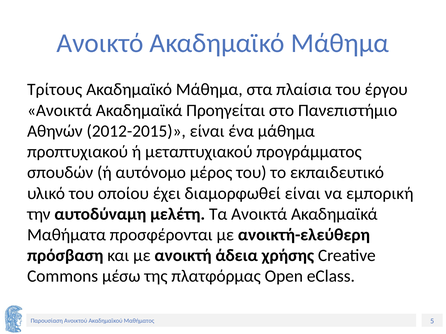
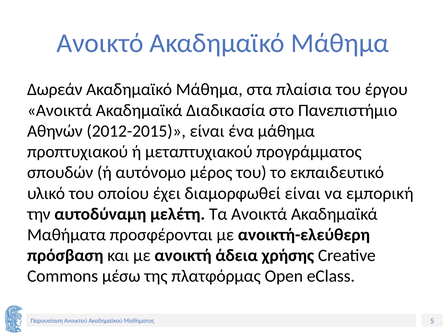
Τρίτους: Τρίτους -> Δωρεάν
Προηγείται: Προηγείται -> Διαδικασία
